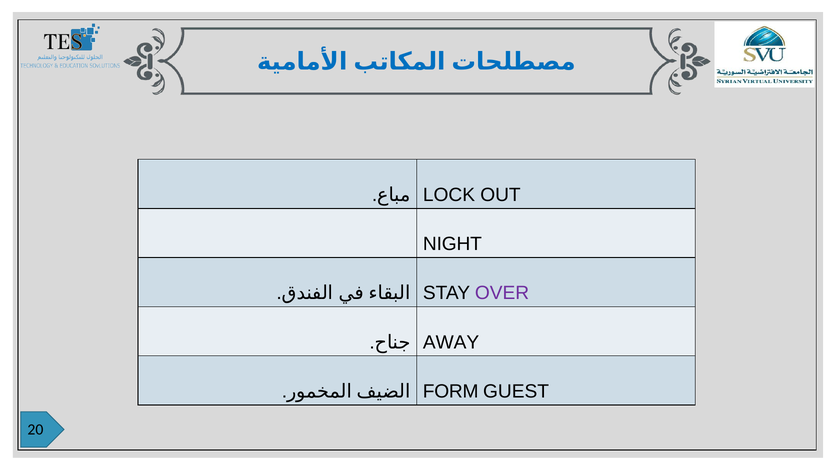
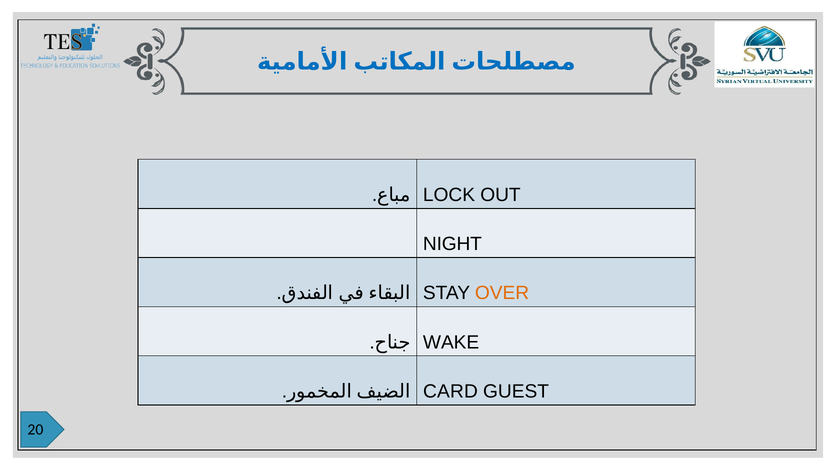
OVER colour: purple -> orange
AWAY: AWAY -> WAKE
FORM: FORM -> CARD
